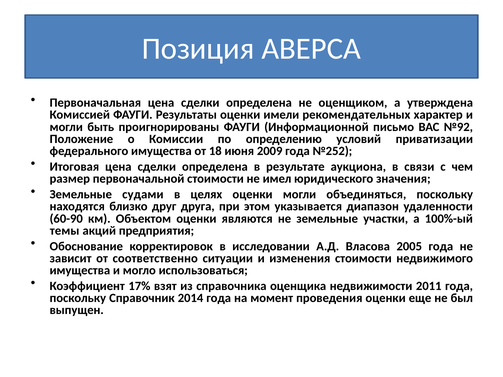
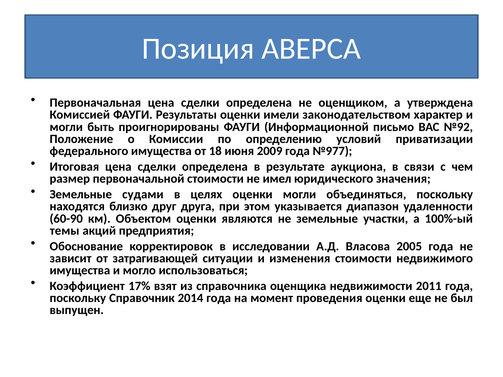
рекомендательных: рекомендательных -> законодательством
№252: №252 -> №977
соответственно: соответственно -> затрагивающей
